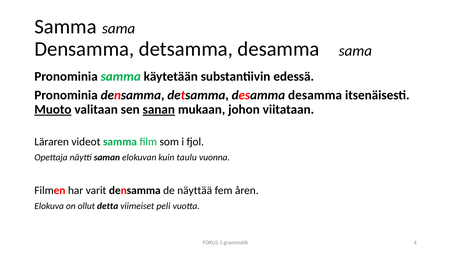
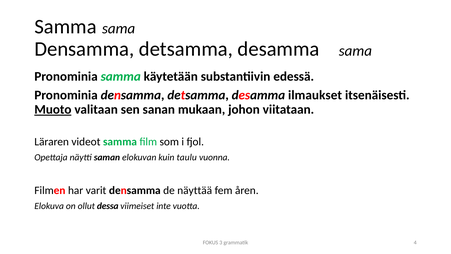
desamma desamma: desamma -> ilmaukset
sanan underline: present -> none
detta: detta -> dessa
peli: peli -> inte
